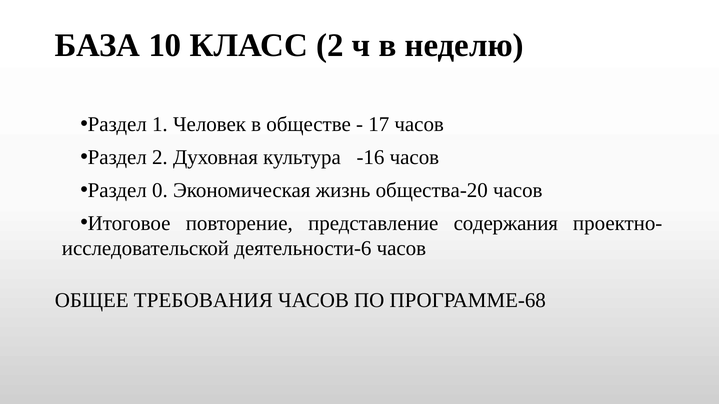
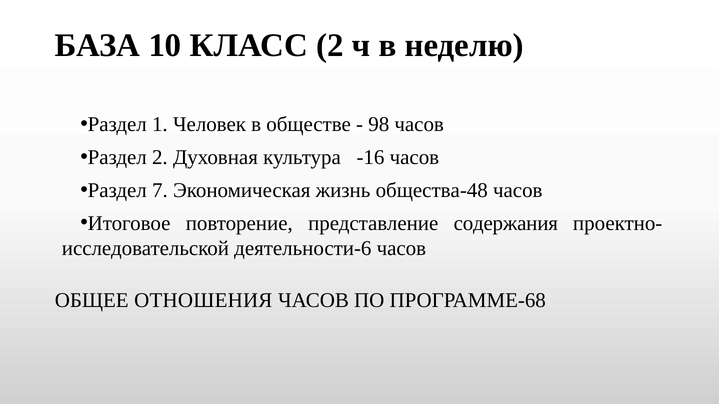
17: 17 -> 98
0: 0 -> 7
общества-20: общества-20 -> общества-48
ТРЕБОВАНИЯ: ТРЕБОВАНИЯ -> ОТНОШЕНИЯ
